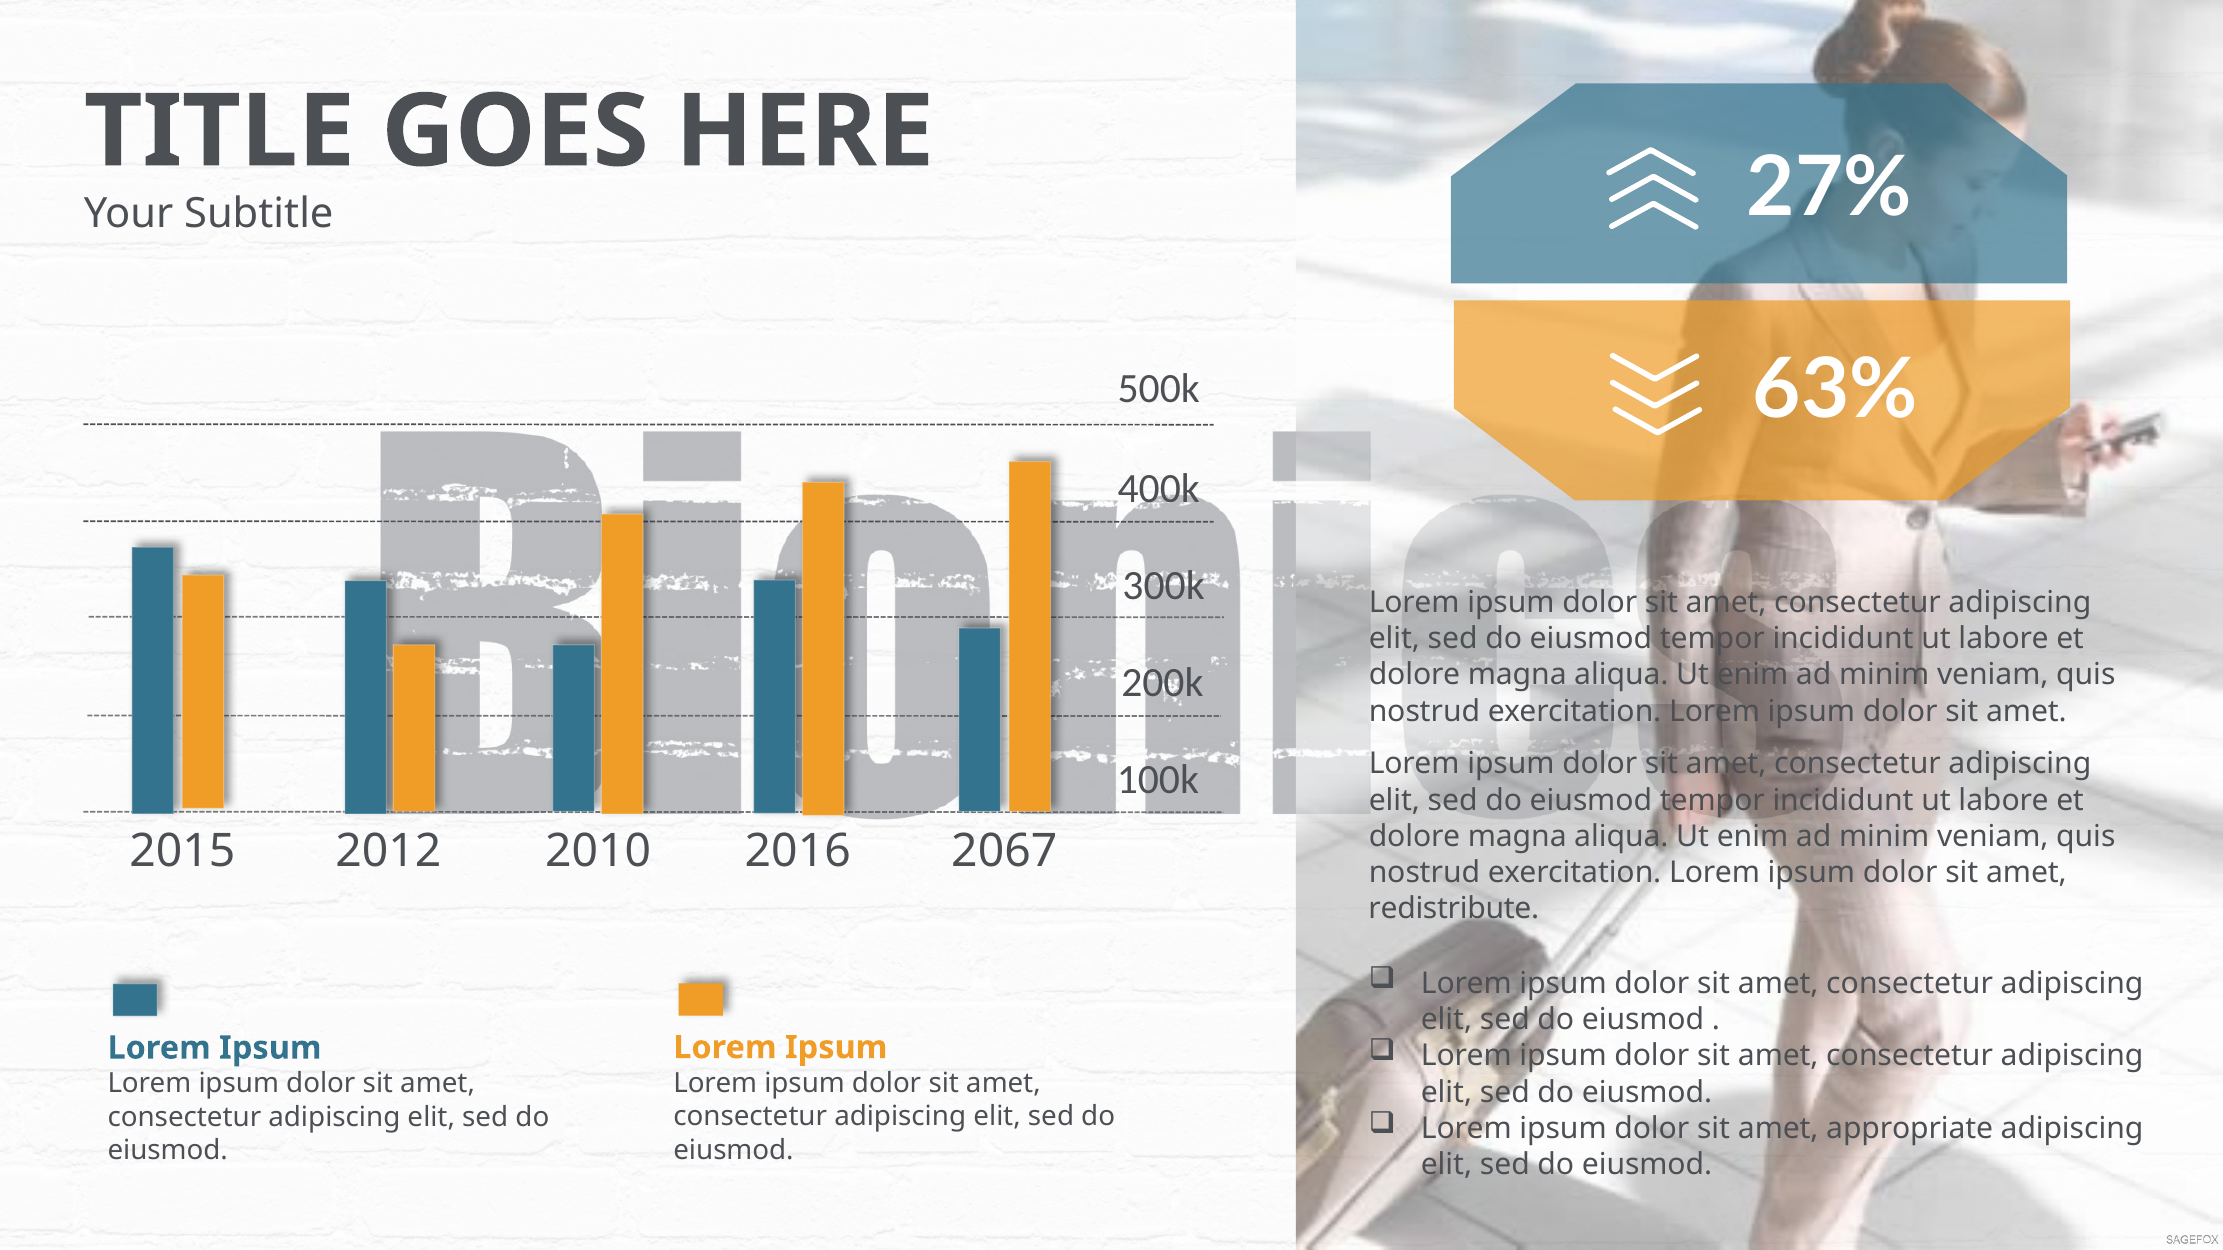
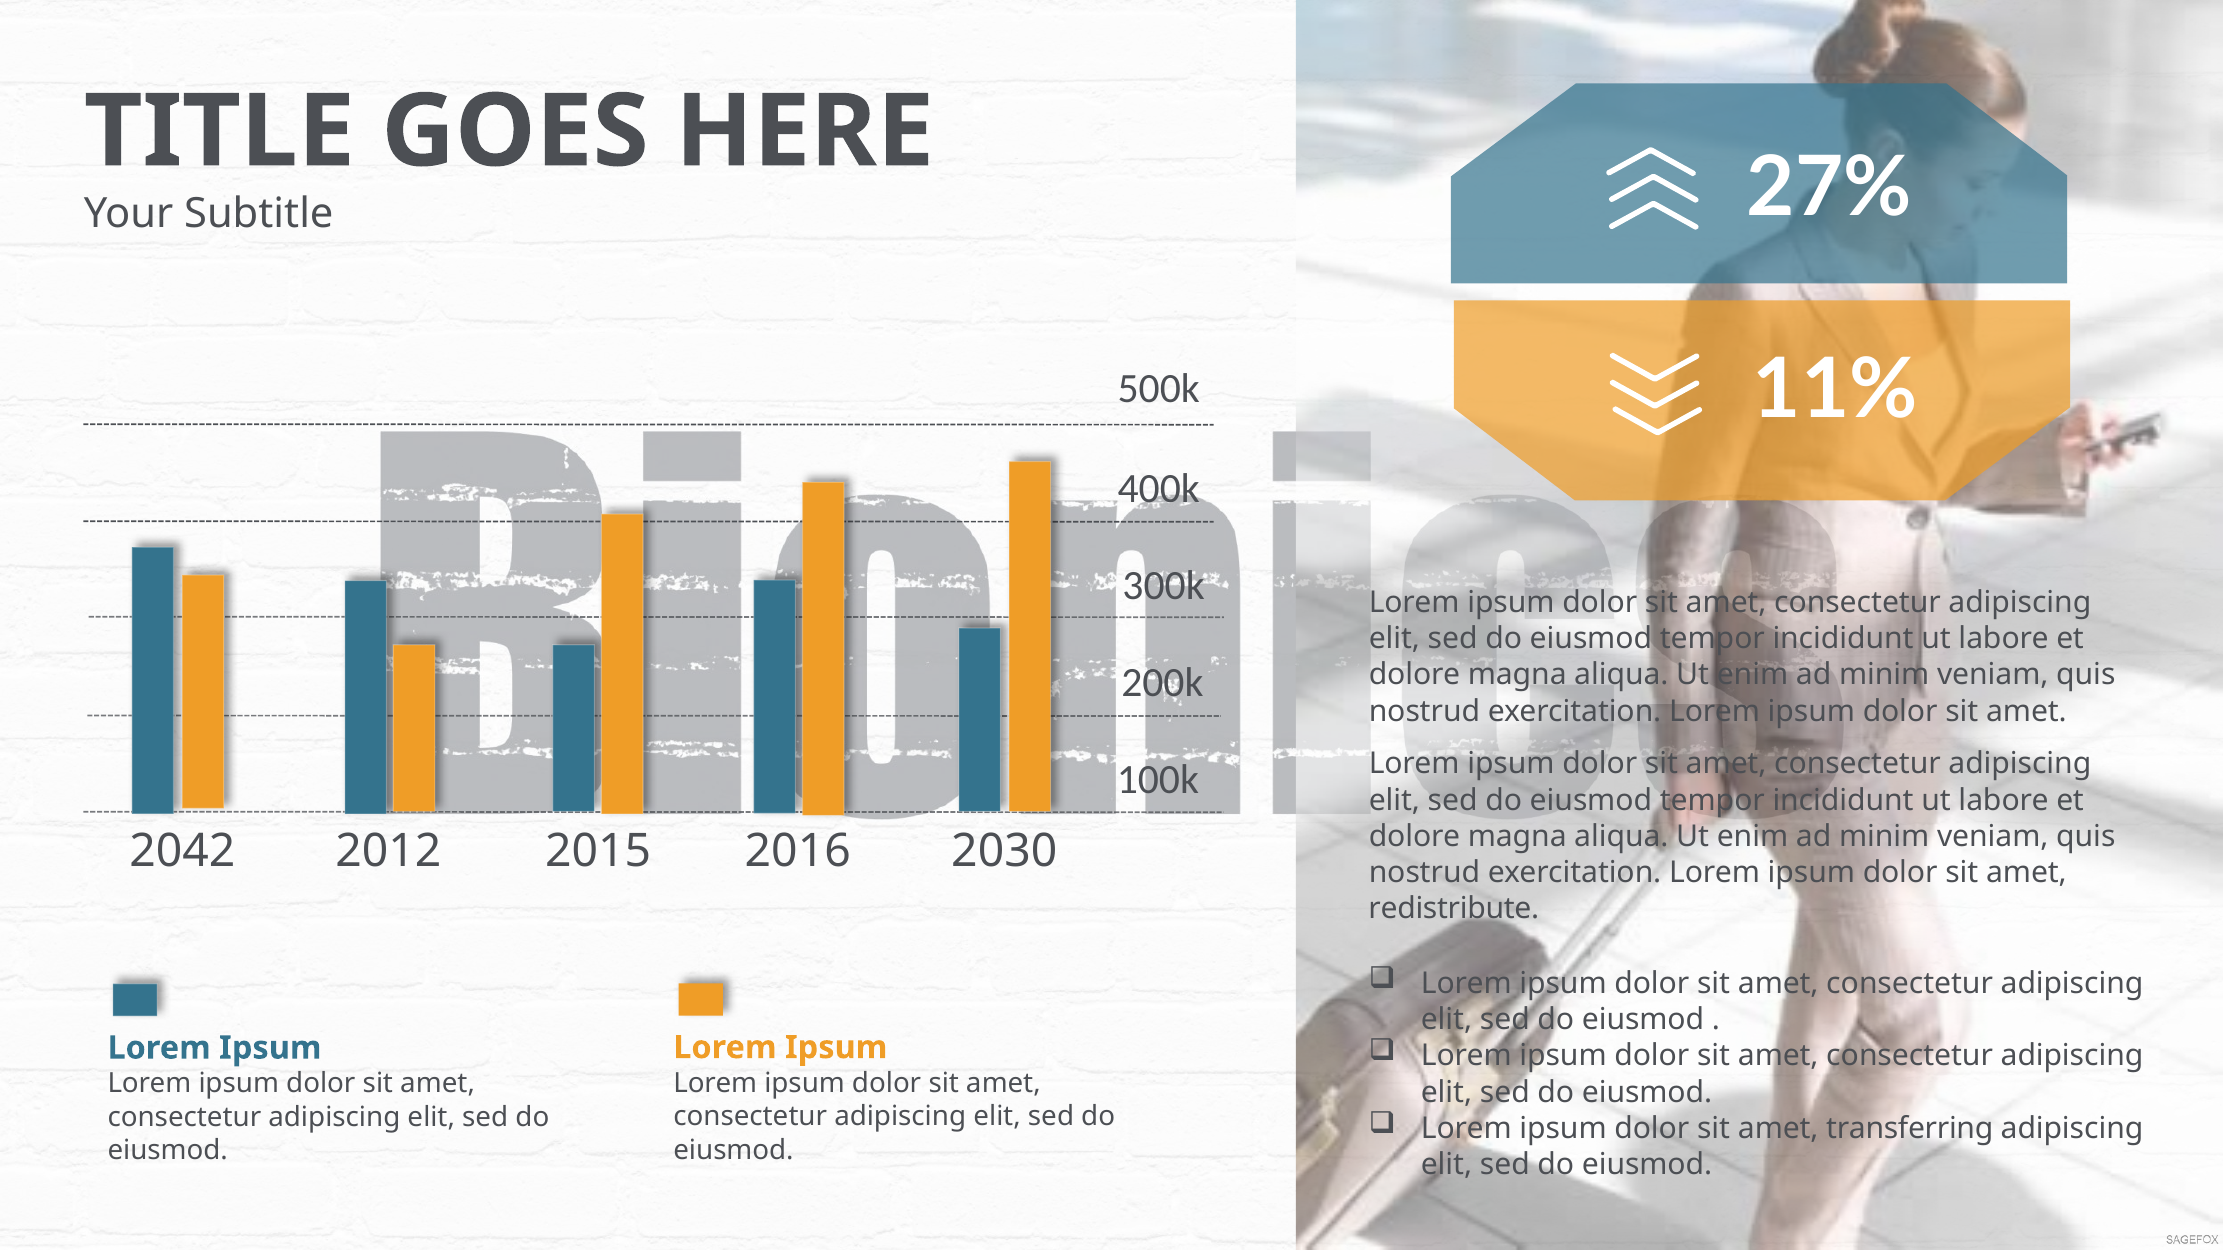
63%: 63% -> 11%
2015: 2015 -> 2042
2010: 2010 -> 2015
2067: 2067 -> 2030
appropriate: appropriate -> transferring
